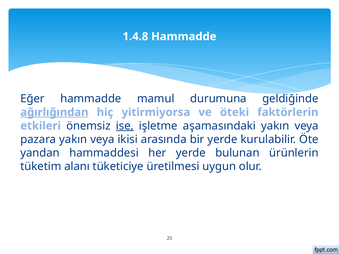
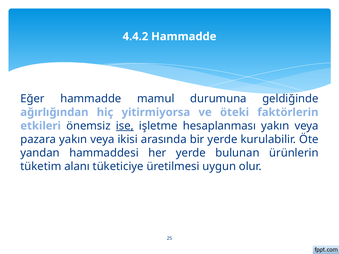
1.4.8: 1.4.8 -> 4.4.2
ağırlığından underline: present -> none
aşamasındaki: aşamasındaki -> hesaplanması
